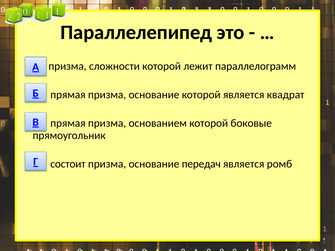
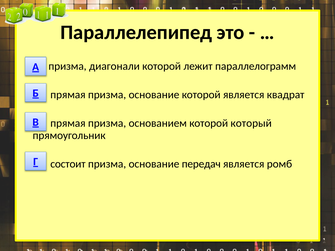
сложности: сложности -> диагонали
боковые: боковые -> который
